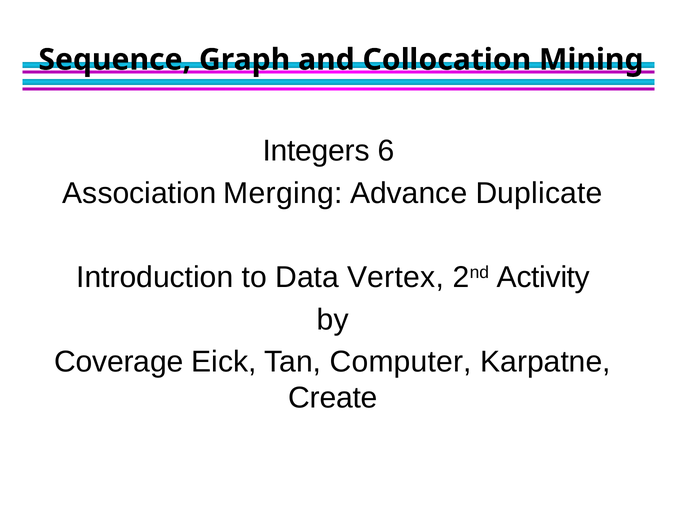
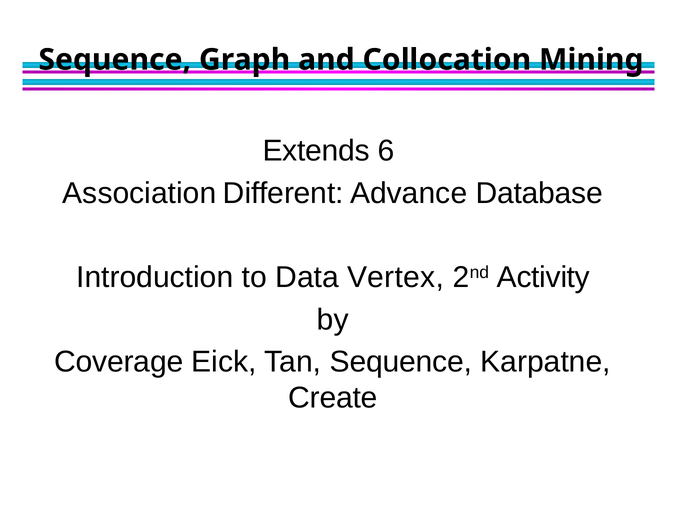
Integers: Integers -> Extends
Merging: Merging -> Different
Duplicate: Duplicate -> Database
Tan Computer: Computer -> Sequence
